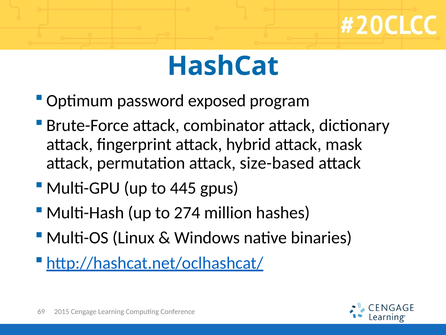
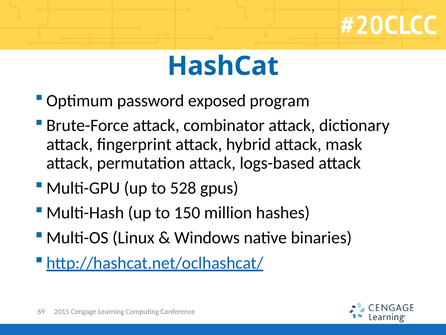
size-based: size-based -> logs-based
445: 445 -> 528
274: 274 -> 150
